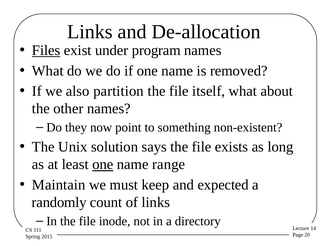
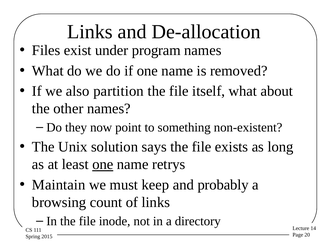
Files underline: present -> none
range: range -> retrys
expected: expected -> probably
randomly: randomly -> browsing
